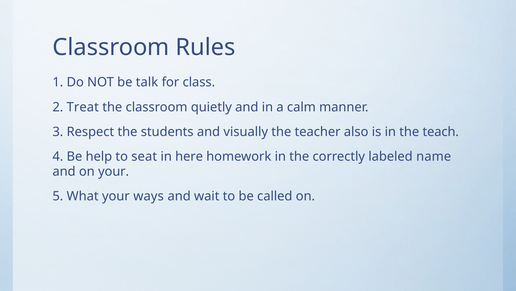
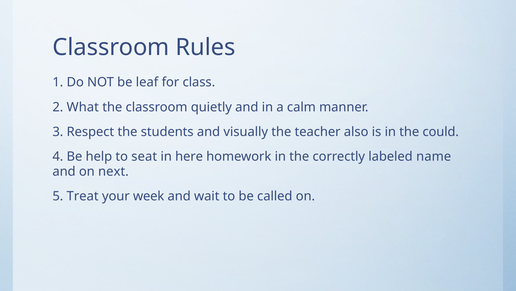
talk: talk -> leaf
Treat: Treat -> What
teach: teach -> could
on your: your -> next
What: What -> Treat
ways: ways -> week
